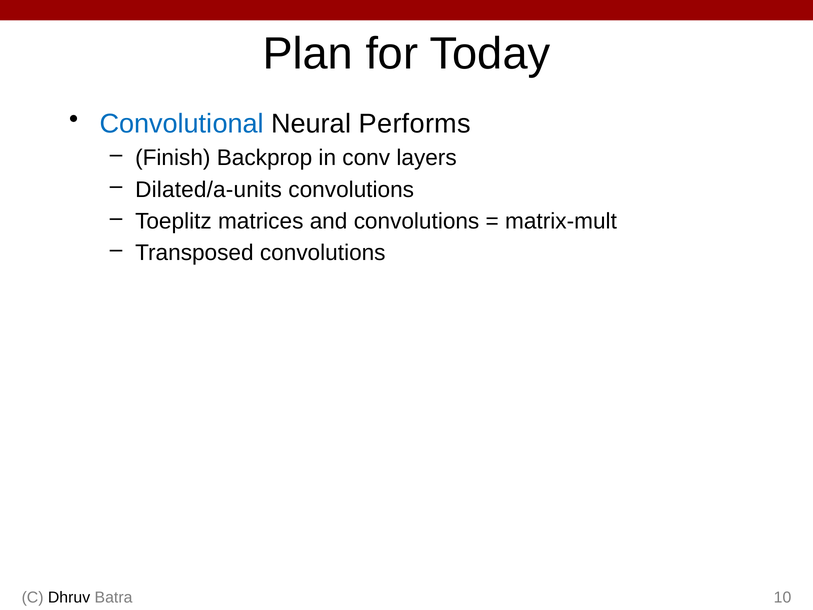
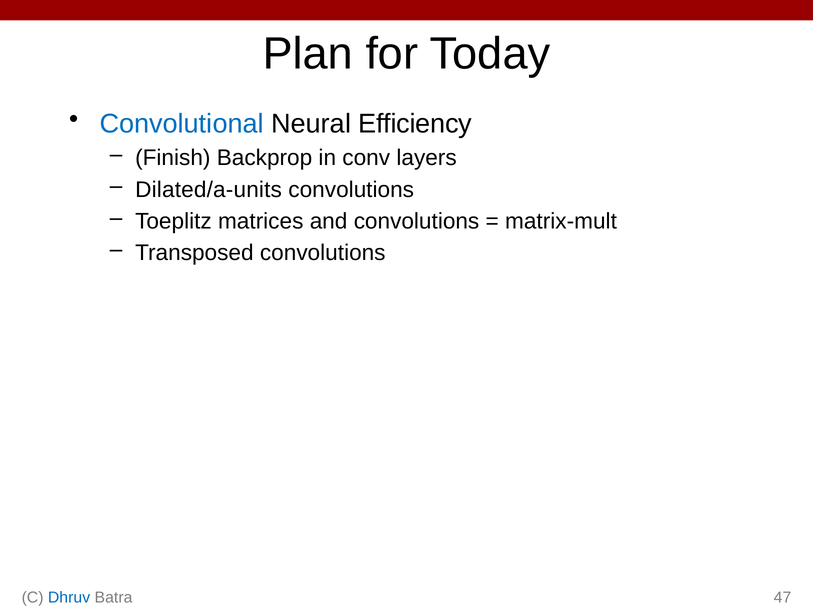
Performs: Performs -> Efficiency
Dhruv colour: black -> blue
10: 10 -> 47
